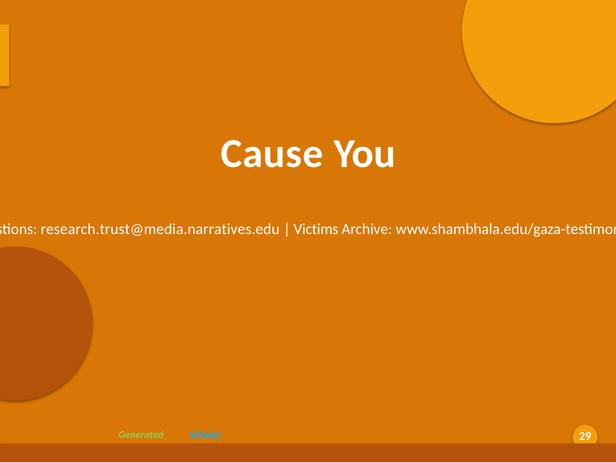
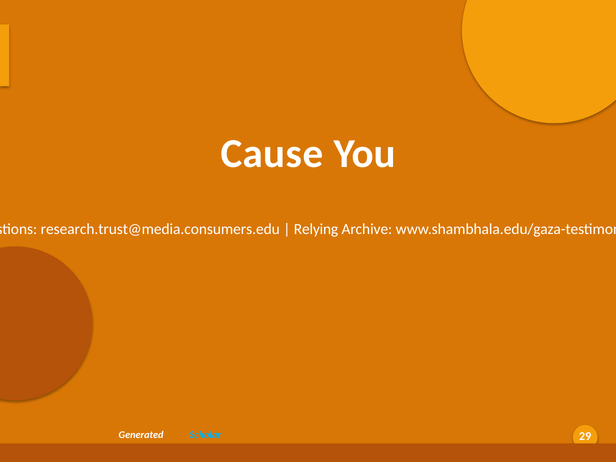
research.trust@media.narratives.edu: research.trust@media.narratives.edu -> research.trust@media.consumers.edu
Victims: Victims -> Relying
Generated colour: light green -> white
